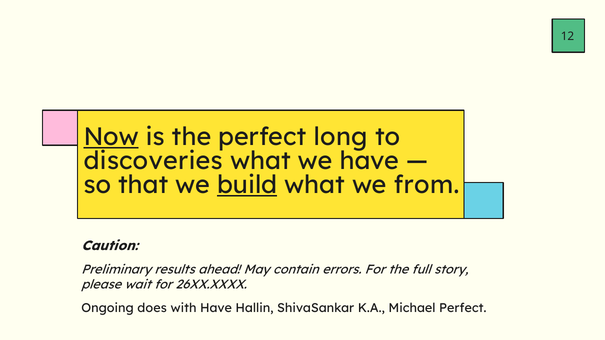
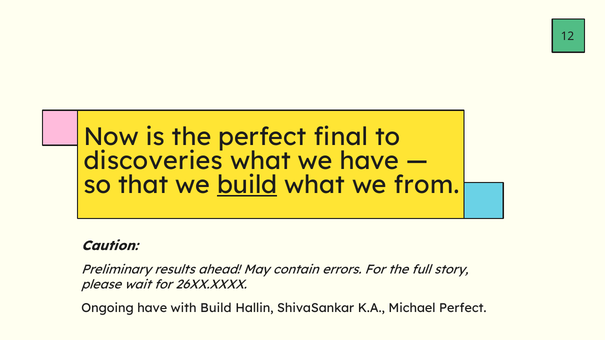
Now underline: present -> none
long: long -> final
Ongoing does: does -> have
with Have: Have -> Build
